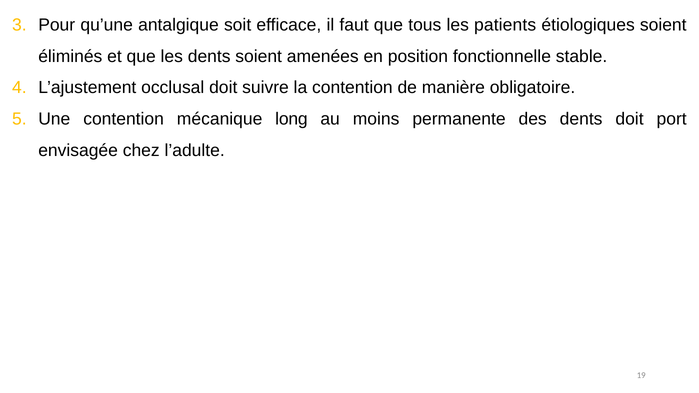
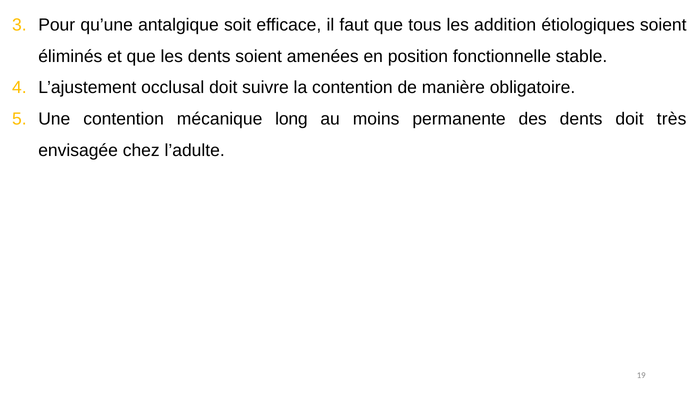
patients: patients -> addition
port: port -> très
